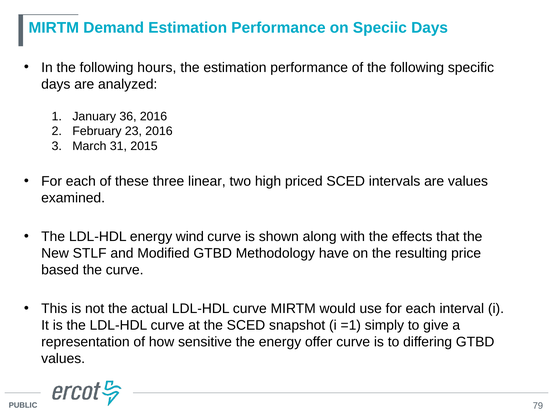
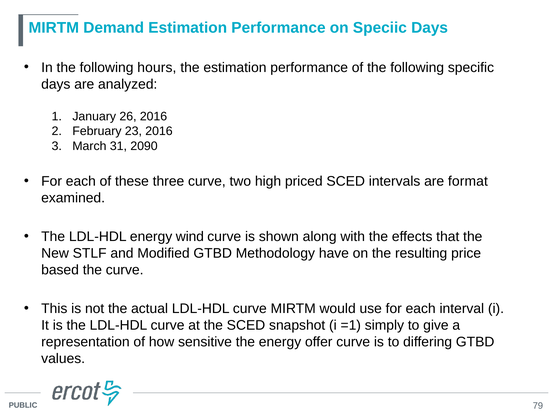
36: 36 -> 26
2015: 2015 -> 2090
three linear: linear -> curve
are values: values -> format
